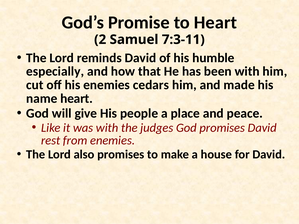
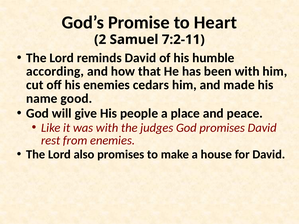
7:3-11: 7:3-11 -> 7:2-11
especially: especially -> according
name heart: heart -> good
